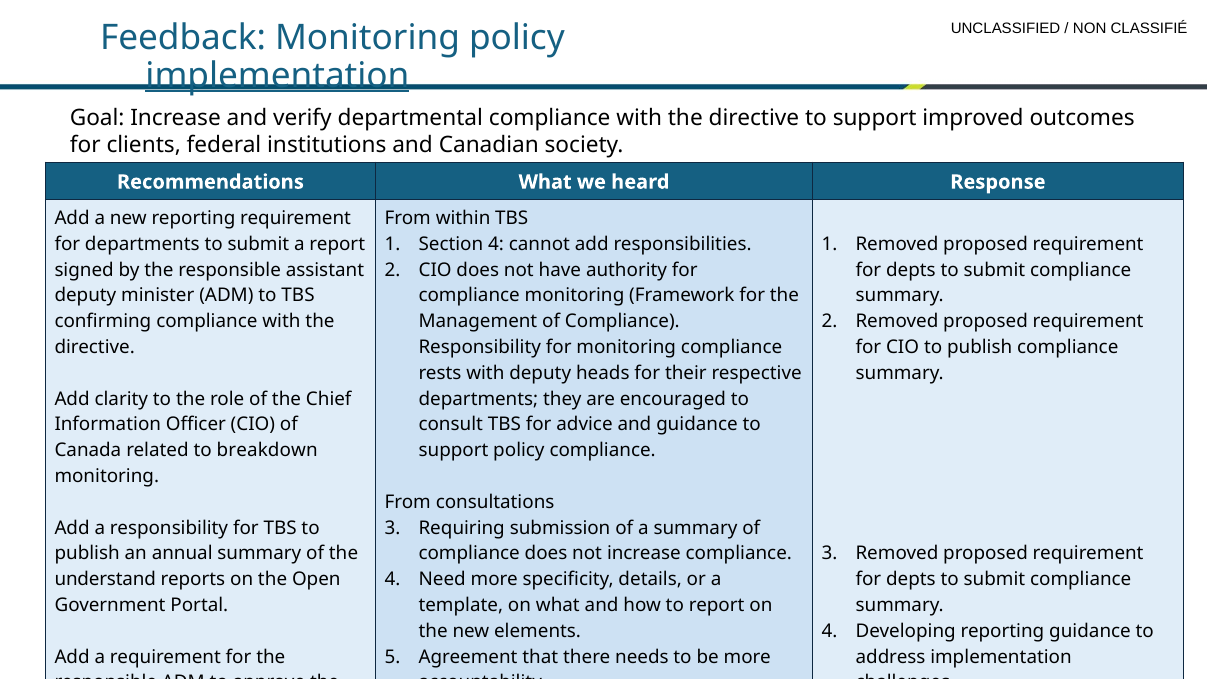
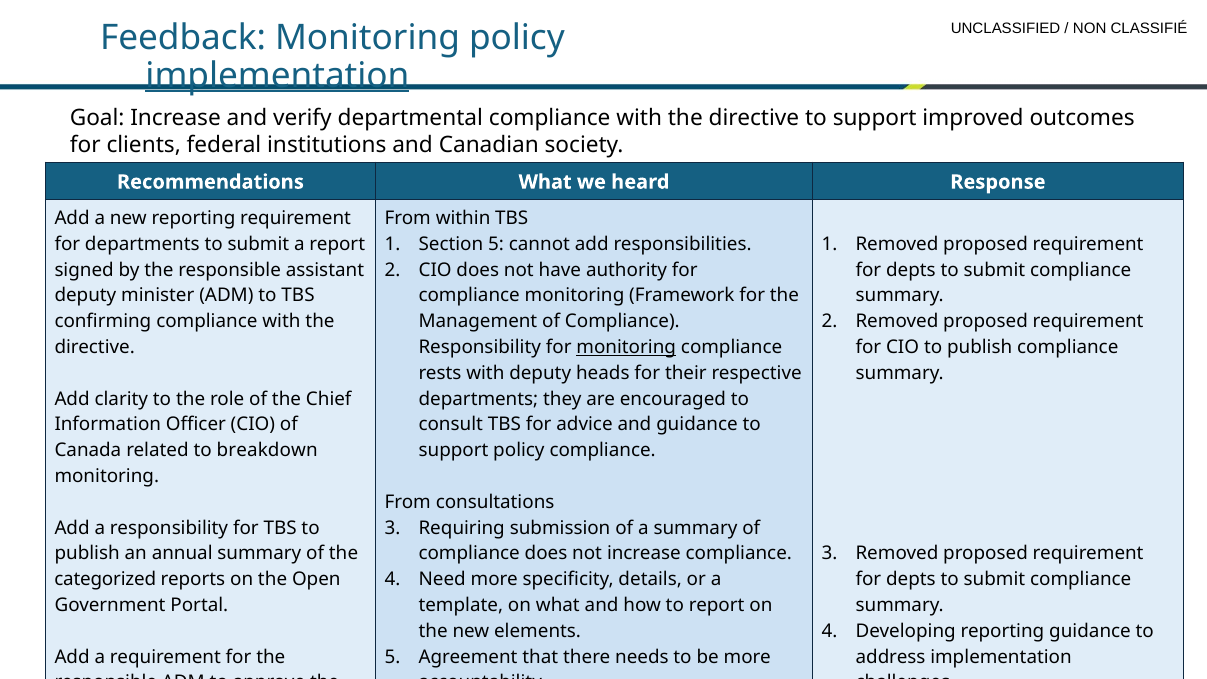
Section 4: 4 -> 5
monitoring at (626, 347) underline: none -> present
understand: understand -> categorized
